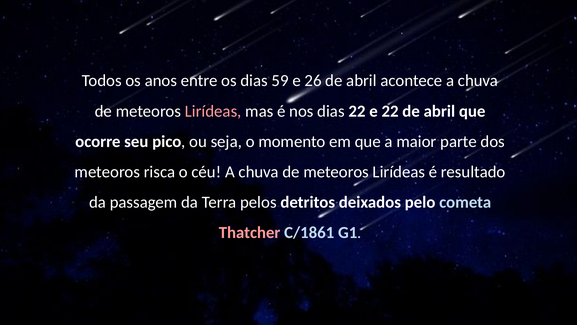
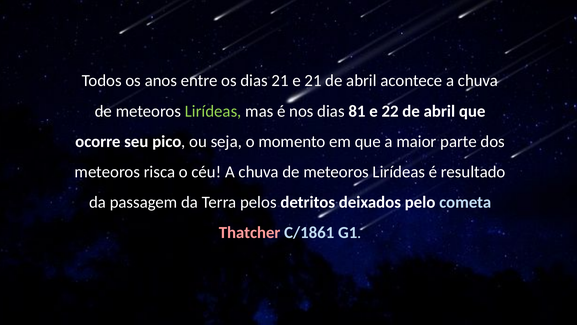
dias 59: 59 -> 21
e 26: 26 -> 21
Lirídeas at (213, 111) colour: pink -> light green
dias 22: 22 -> 81
